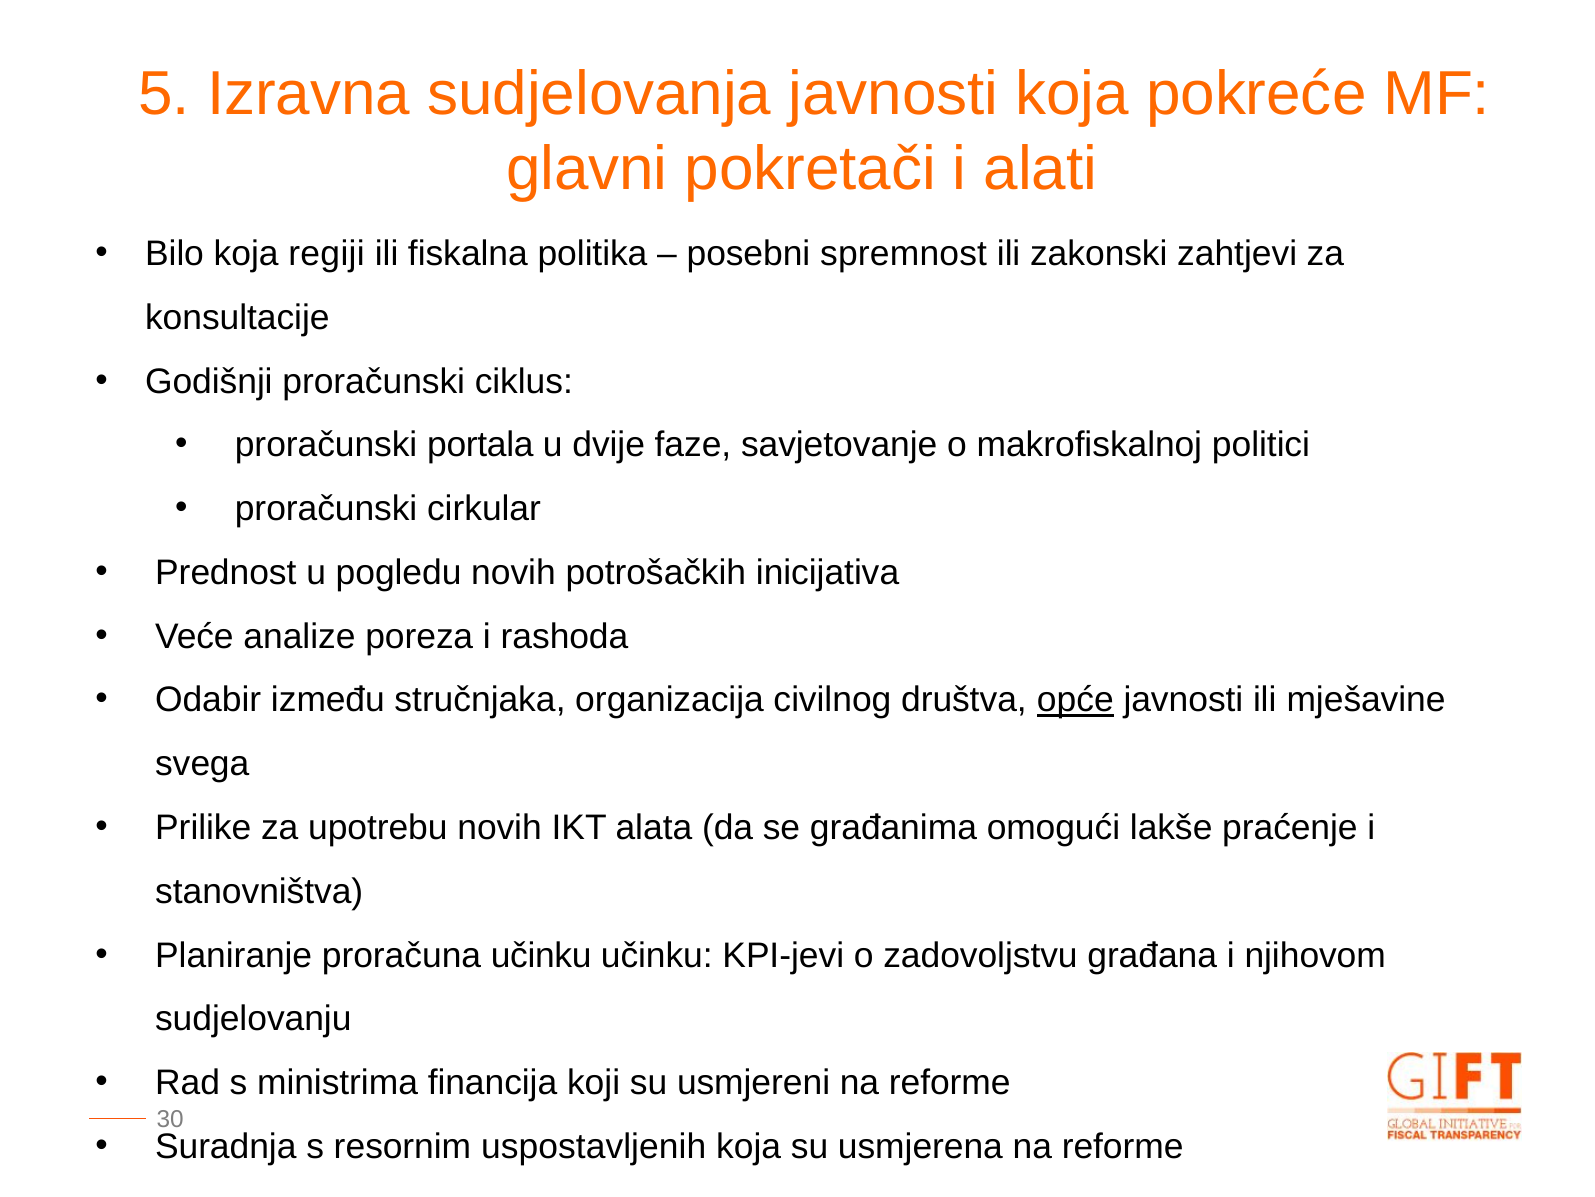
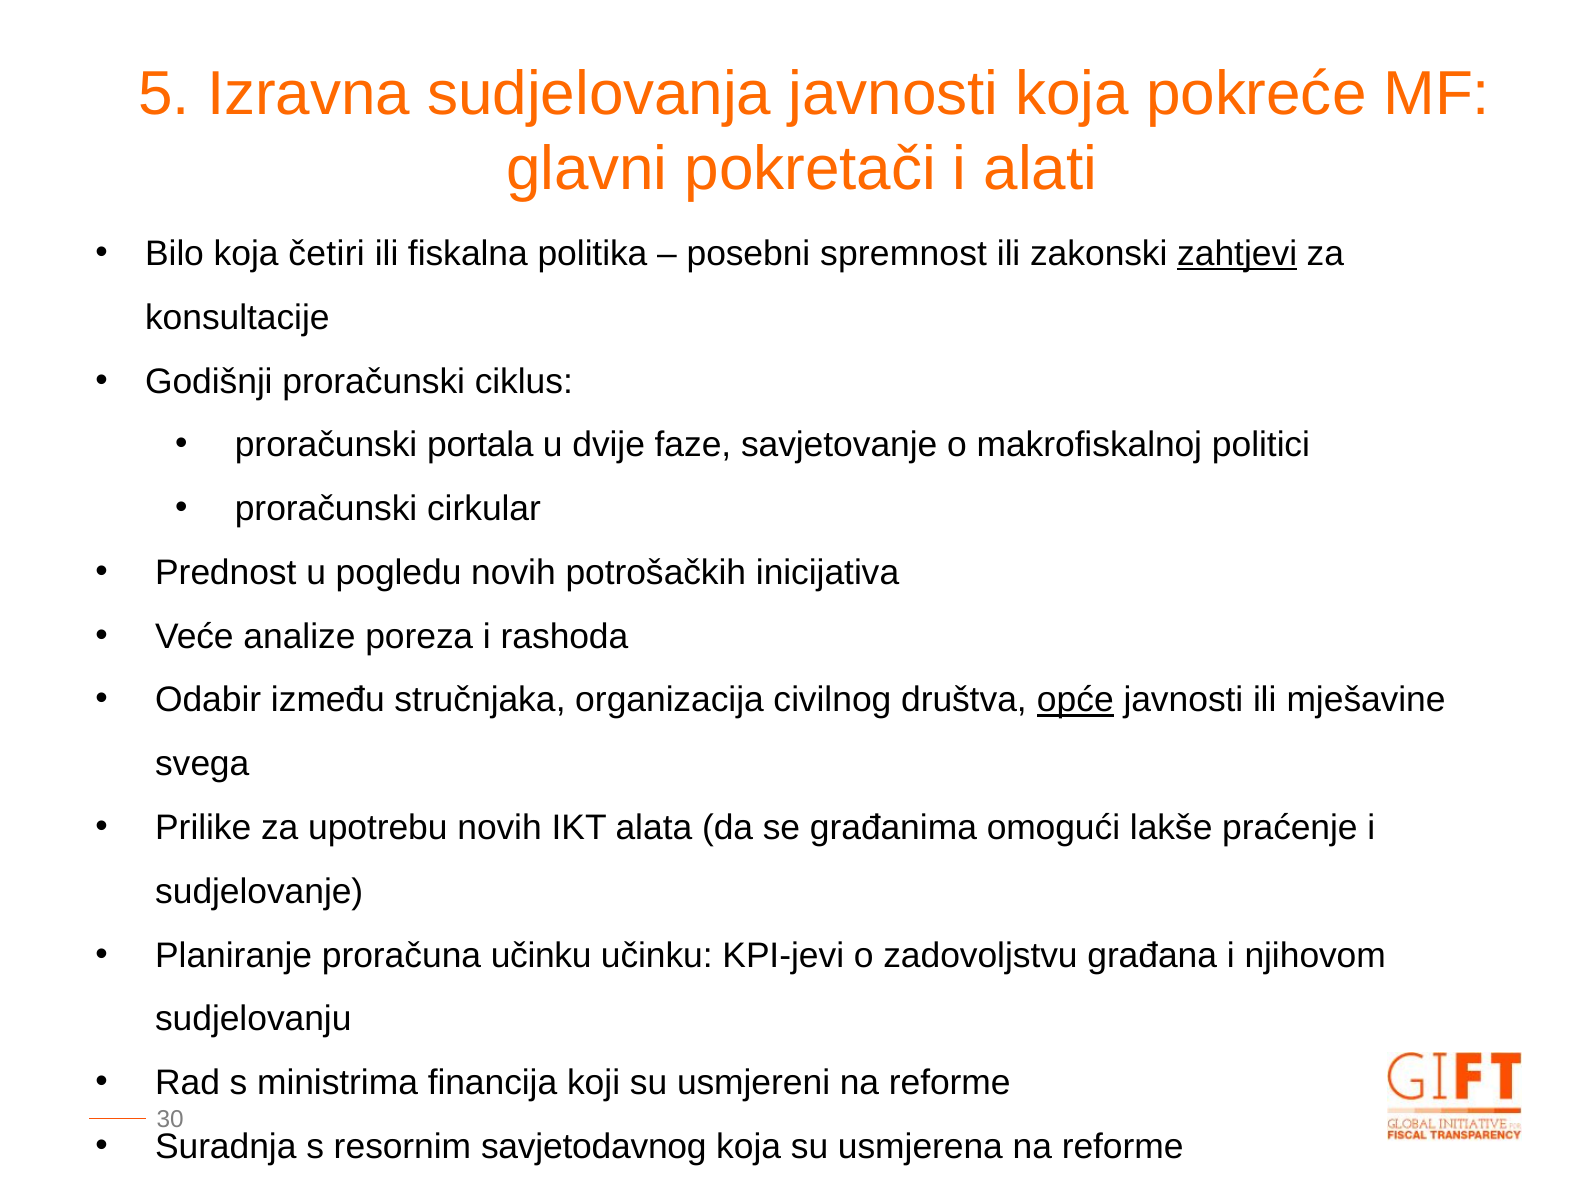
regiji: regiji -> četiri
zahtjevi underline: none -> present
stanovništva: stanovništva -> sudjelovanje
uspostavljenih: uspostavljenih -> savjetodavnog
